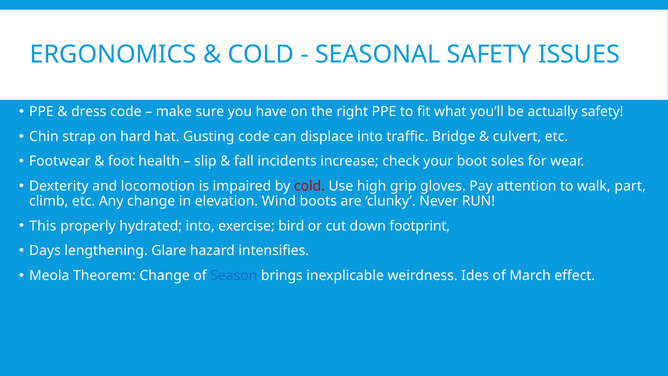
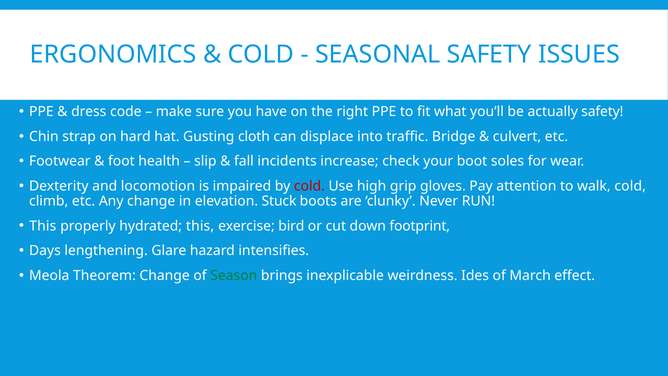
Gusting code: code -> cloth
walk part: part -> cold
Wind: Wind -> Stuck
hydrated into: into -> this
Season colour: blue -> green
